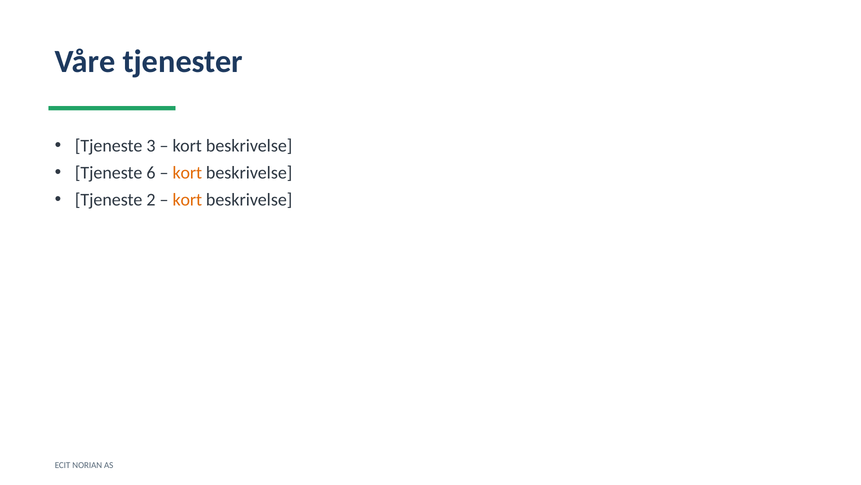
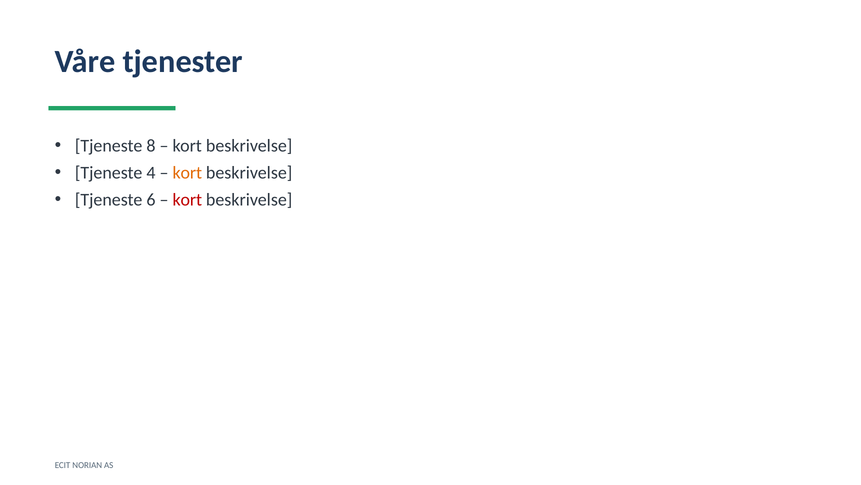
3: 3 -> 8
6: 6 -> 4
2: 2 -> 6
kort at (187, 200) colour: orange -> red
